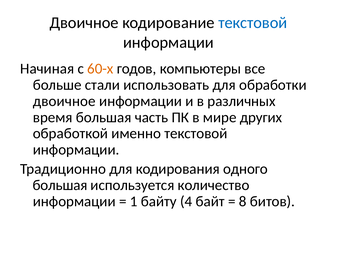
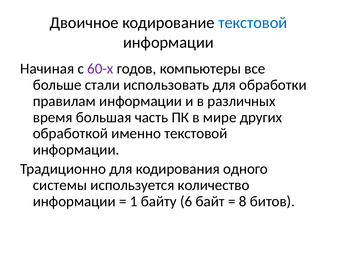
60-х colour: orange -> purple
двоичное at (64, 101): двоичное -> правилам
большая at (60, 185): большая -> системы
4: 4 -> 6
